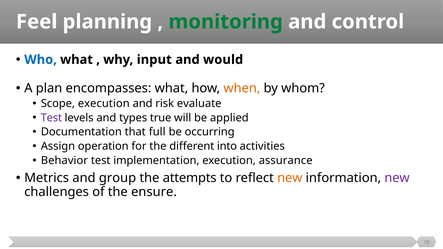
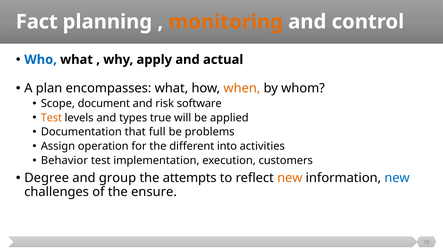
Feel: Feel -> Fact
monitoring colour: green -> orange
input: input -> apply
would: would -> actual
Scope execution: execution -> document
evaluate: evaluate -> software
Test at (51, 118) colour: purple -> orange
occurring: occurring -> problems
assurance: assurance -> customers
Metrics: Metrics -> Degree
new at (397, 178) colour: purple -> blue
